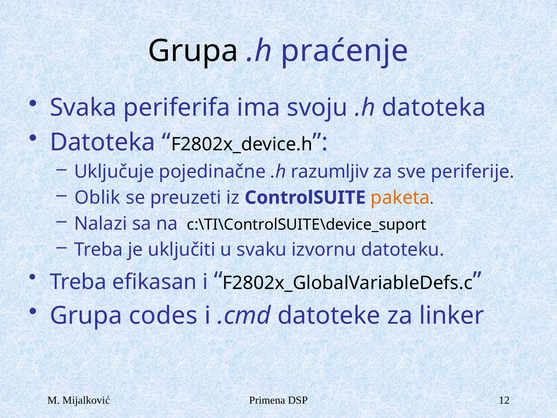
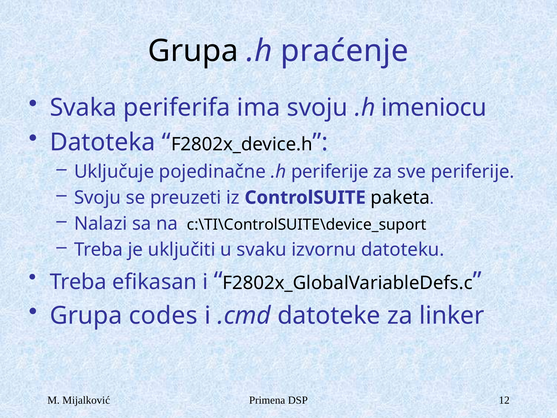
.h datoteka: datoteka -> imeniocu
.h razumljiv: razumljiv -> periferije
Oblik at (97, 198): Oblik -> Svoju
paketa colour: orange -> black
